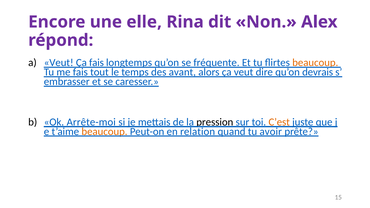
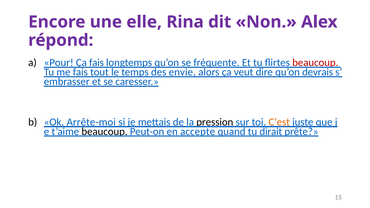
Veut at (59, 63): Veut -> Pour
beaucoup at (315, 63) colour: orange -> red
avant: avant -> envie
beaucoup at (105, 132) colour: orange -> black
relation: relation -> accepte
avoir: avoir -> dirait
